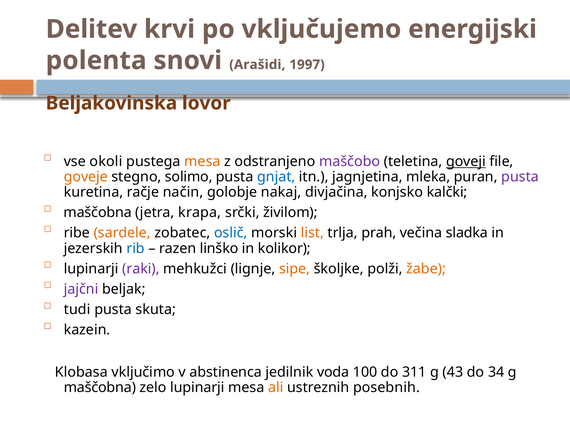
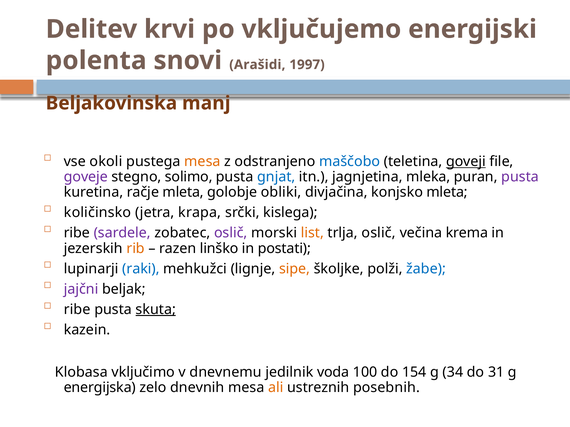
lovor: lovor -> manj
maščobo colour: purple -> blue
goveje colour: orange -> purple
račje način: način -> mleta
nakaj: nakaj -> obliki
konjsko kalčki: kalčki -> mleta
maščobna at (98, 213): maščobna -> količinsko
živilom: živilom -> kislega
sardele colour: orange -> purple
oslič at (231, 233) colour: blue -> purple
trlja prah: prah -> oslič
sladka: sladka -> krema
rib colour: blue -> orange
kolikor: kolikor -> postati
raki colour: purple -> blue
žabe colour: orange -> blue
tudi at (77, 310): tudi -> ribe
skuta underline: none -> present
abstinenca: abstinenca -> dnevnemu
311: 311 -> 154
43: 43 -> 34
34: 34 -> 31
maščobna at (100, 388): maščobna -> energijska
zelo lupinarji: lupinarji -> dnevnih
